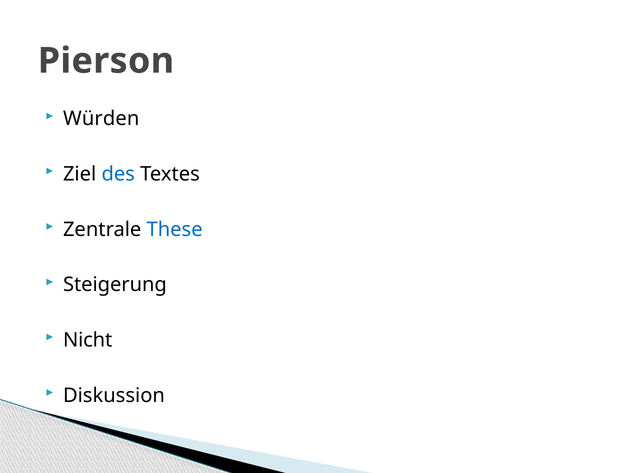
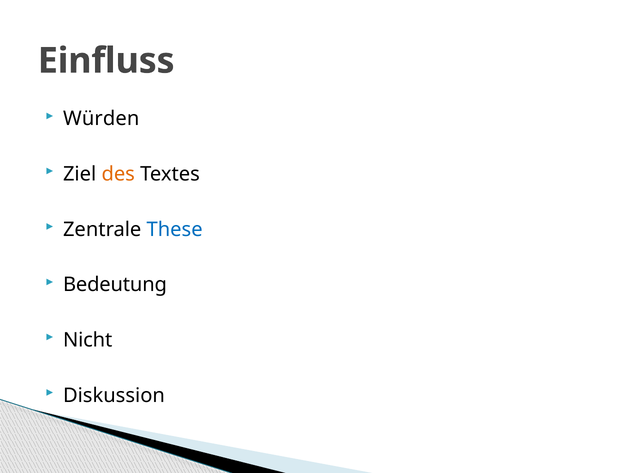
Pierson: Pierson -> Einfluss
des colour: blue -> orange
Steigerung: Steigerung -> Bedeutung
